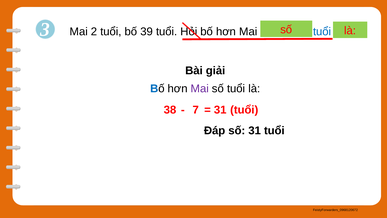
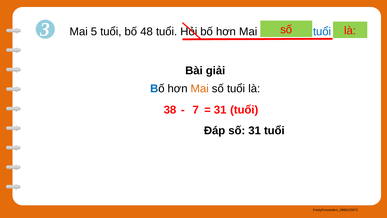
2: 2 -> 5
39: 39 -> 48
Mai at (200, 89) colour: purple -> orange
